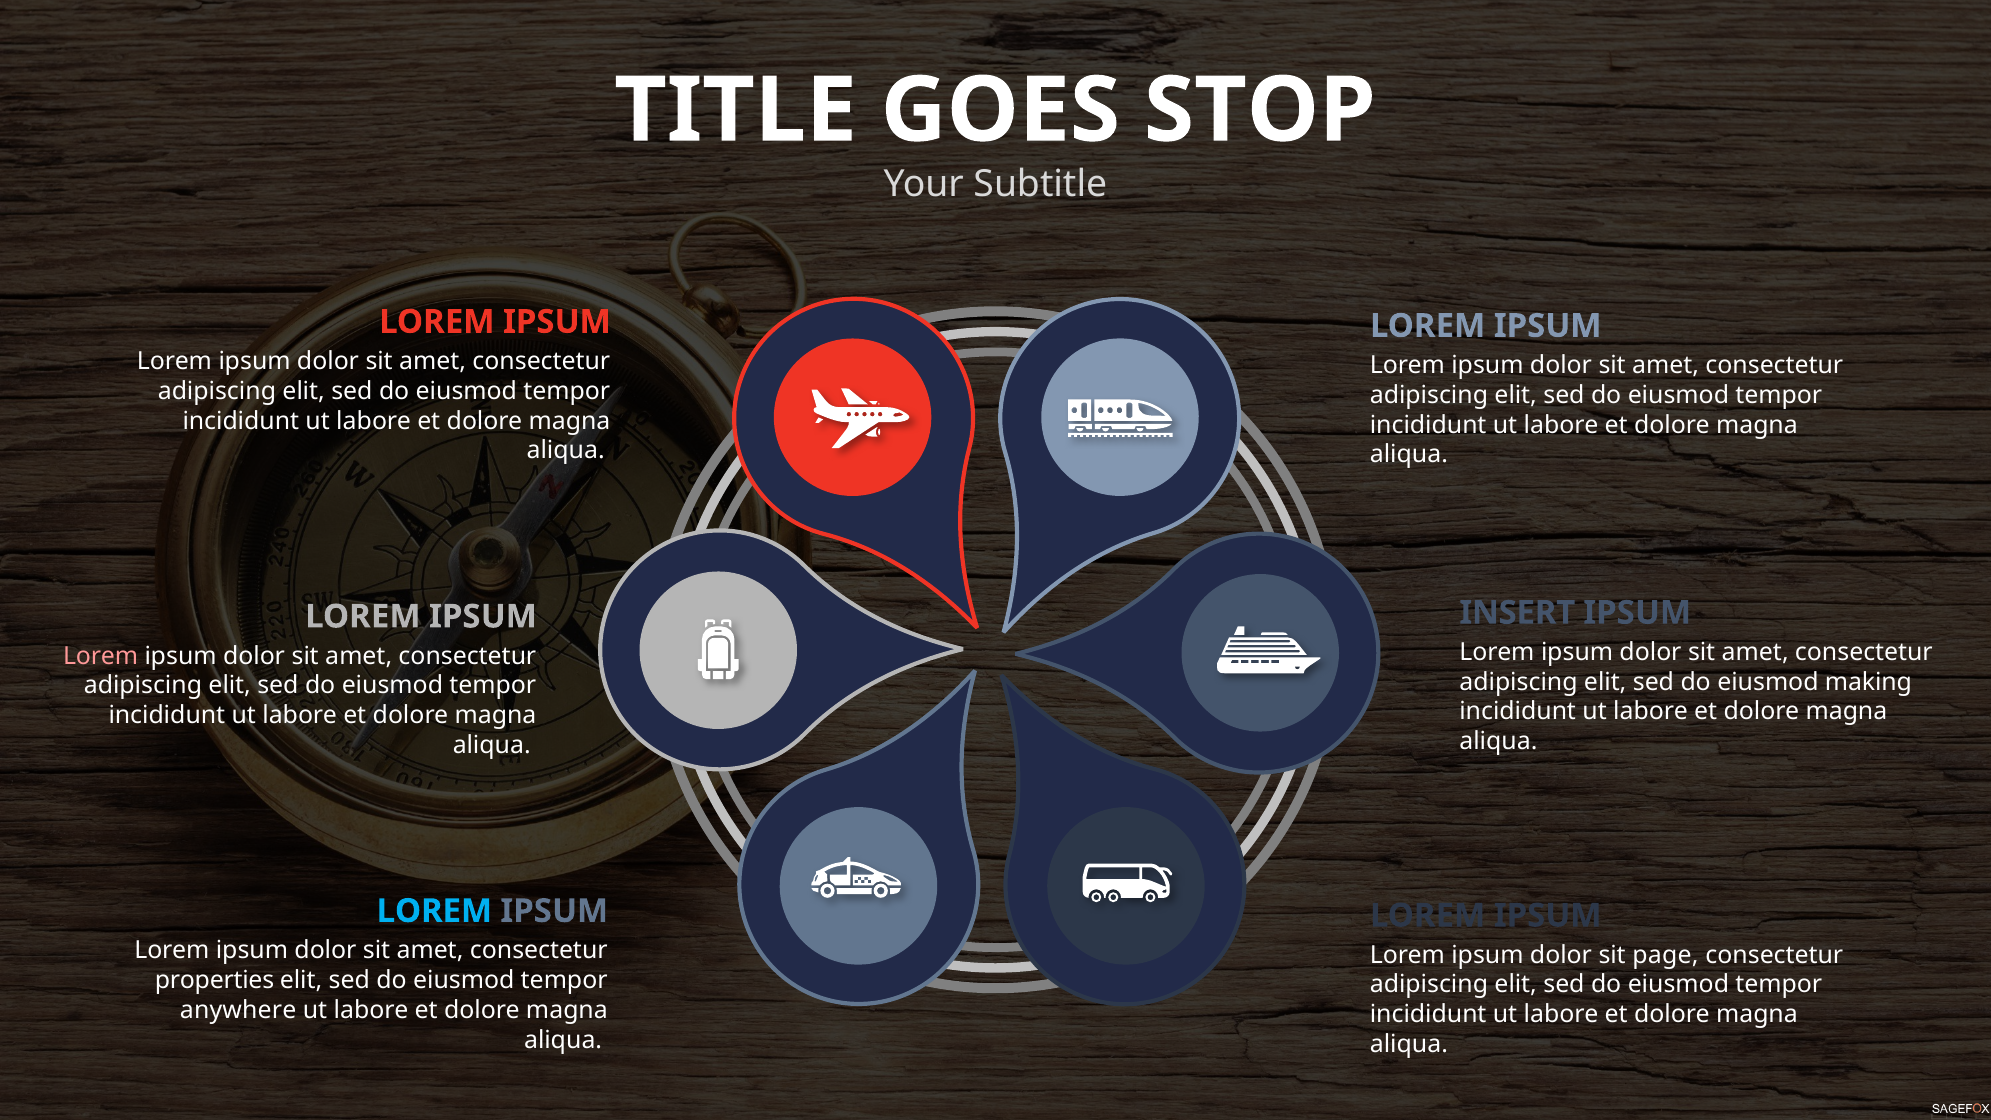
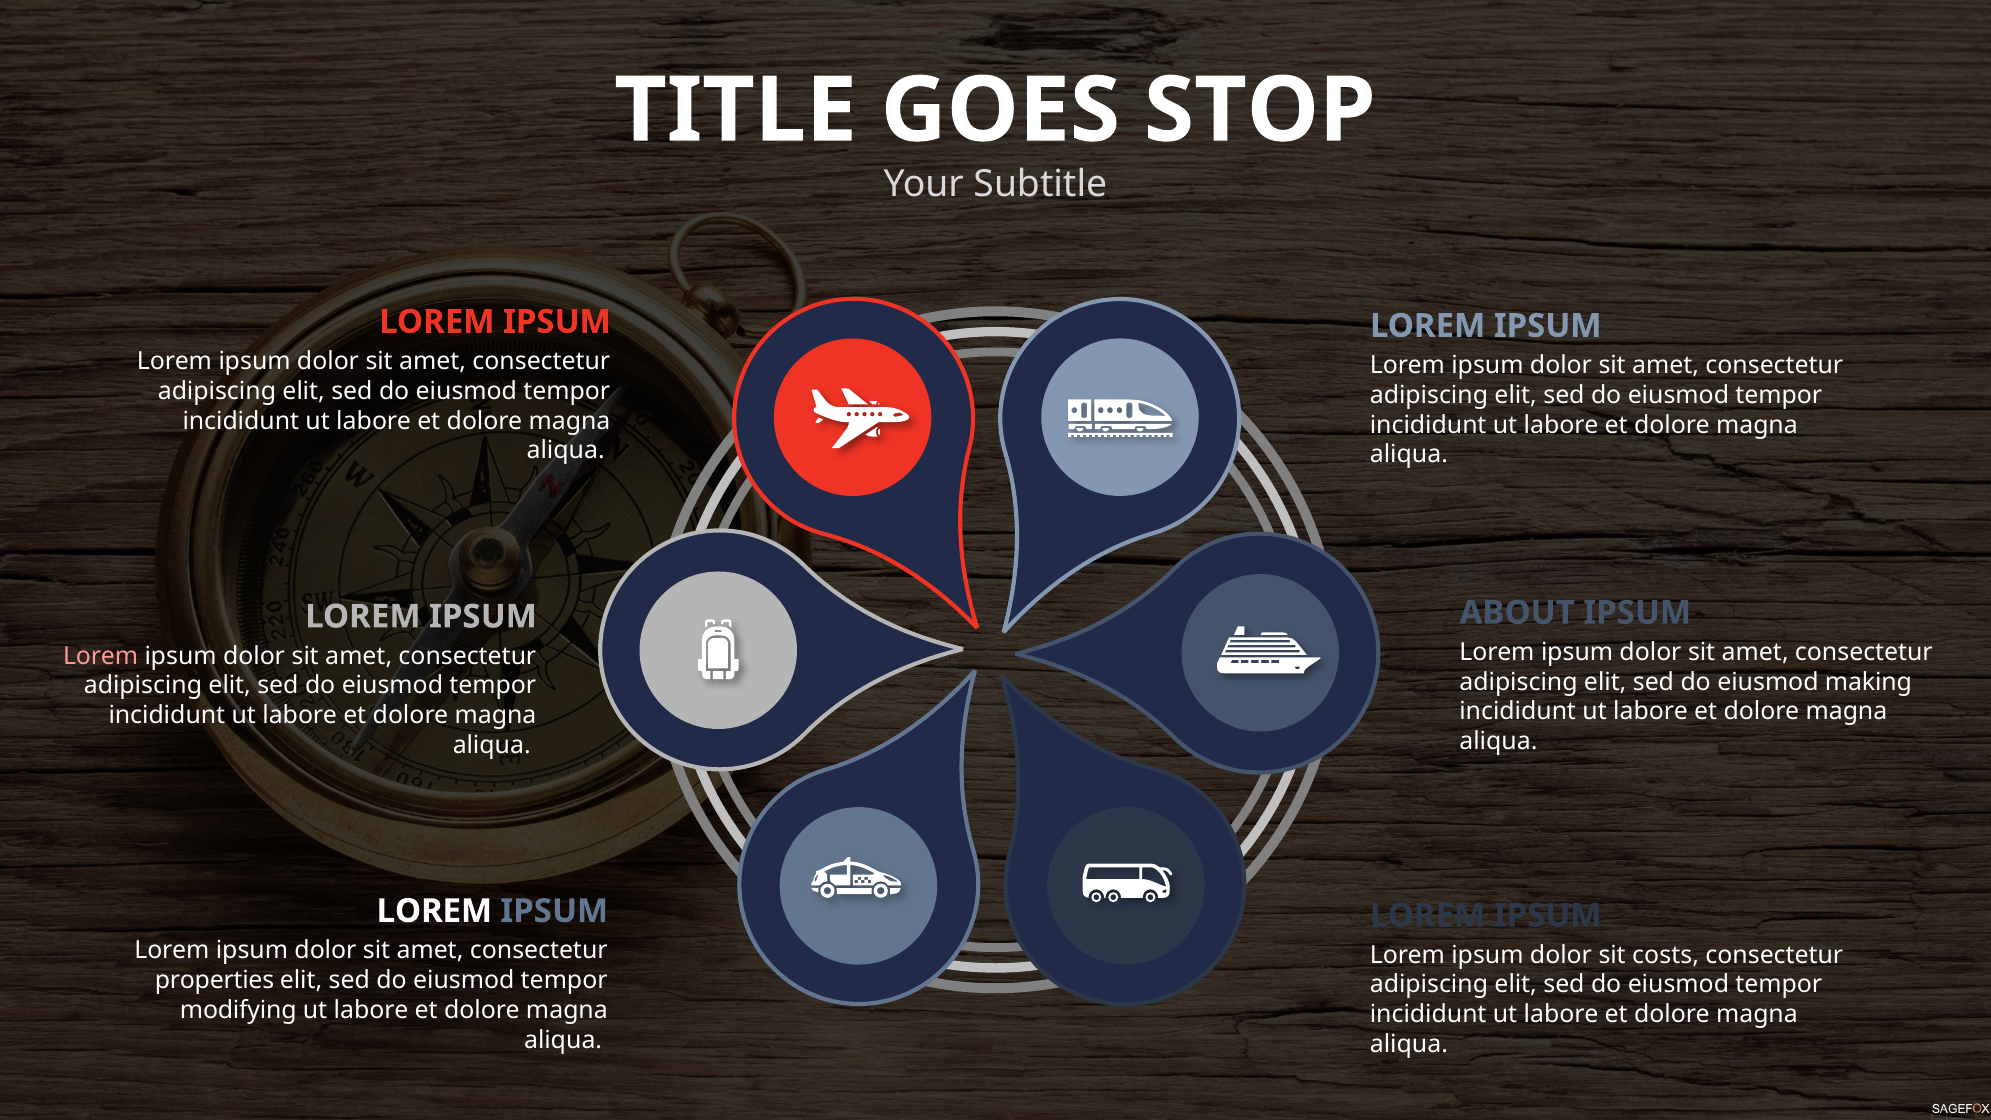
INSERT: INSERT -> ABOUT
LOREM at (434, 911) colour: light blue -> white
page: page -> costs
anywhere: anywhere -> modifying
